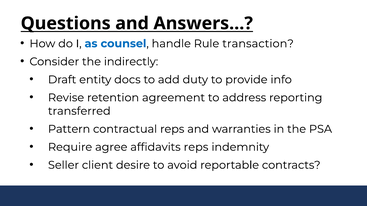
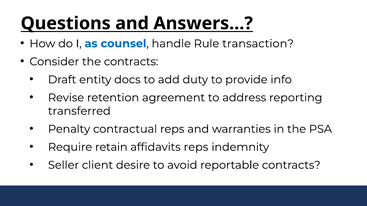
the indirectly: indirectly -> contracts
Pattern: Pattern -> Penalty
agree: agree -> retain
